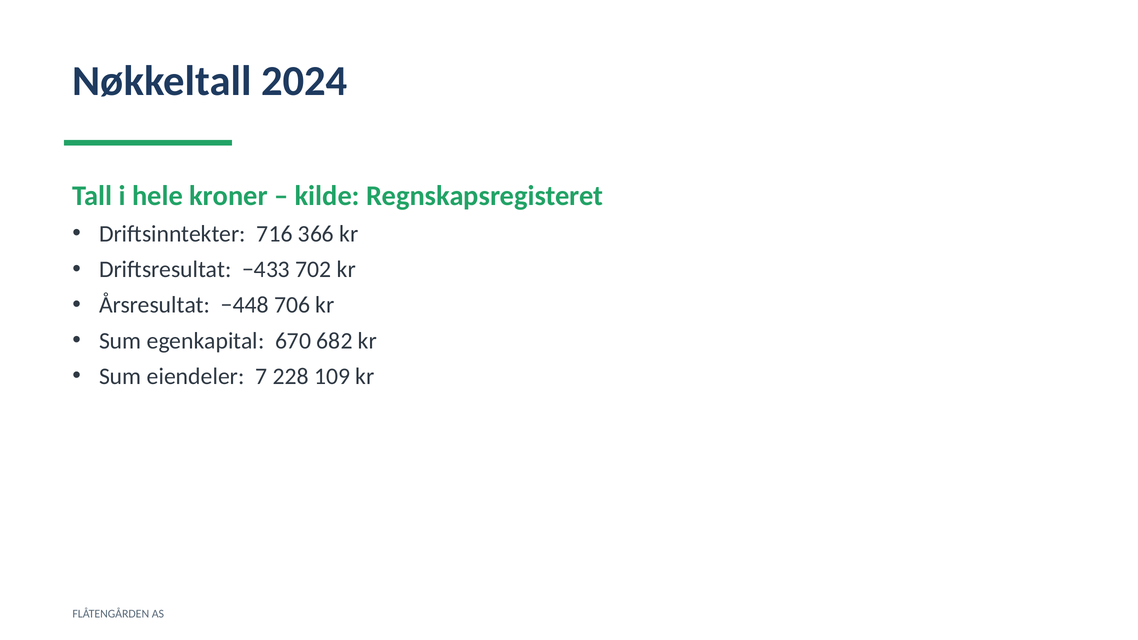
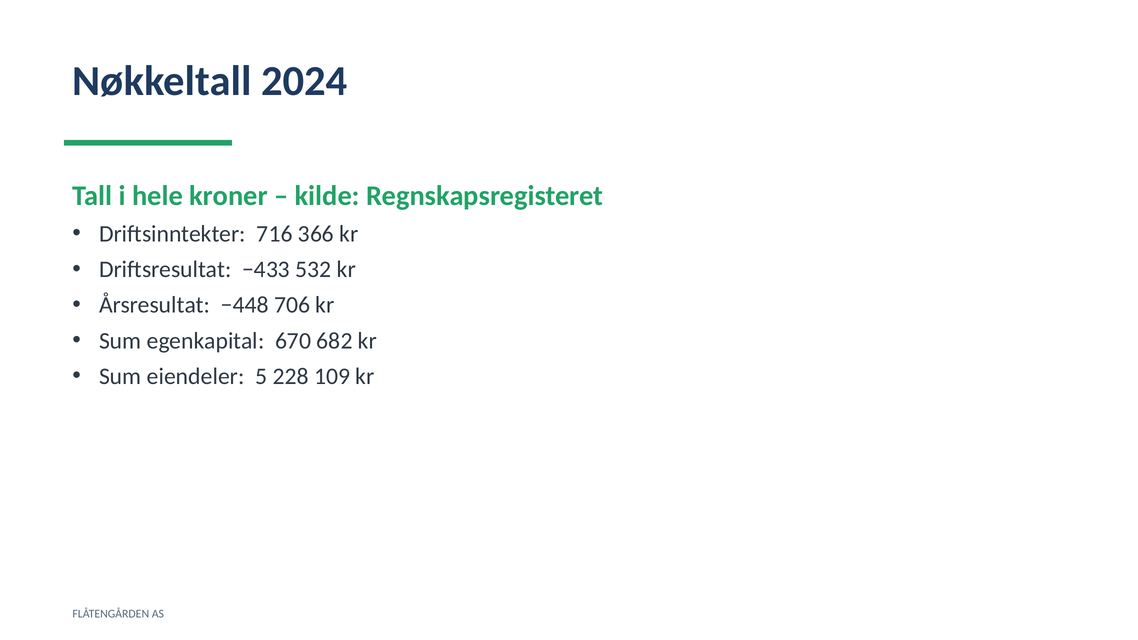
702: 702 -> 532
7: 7 -> 5
